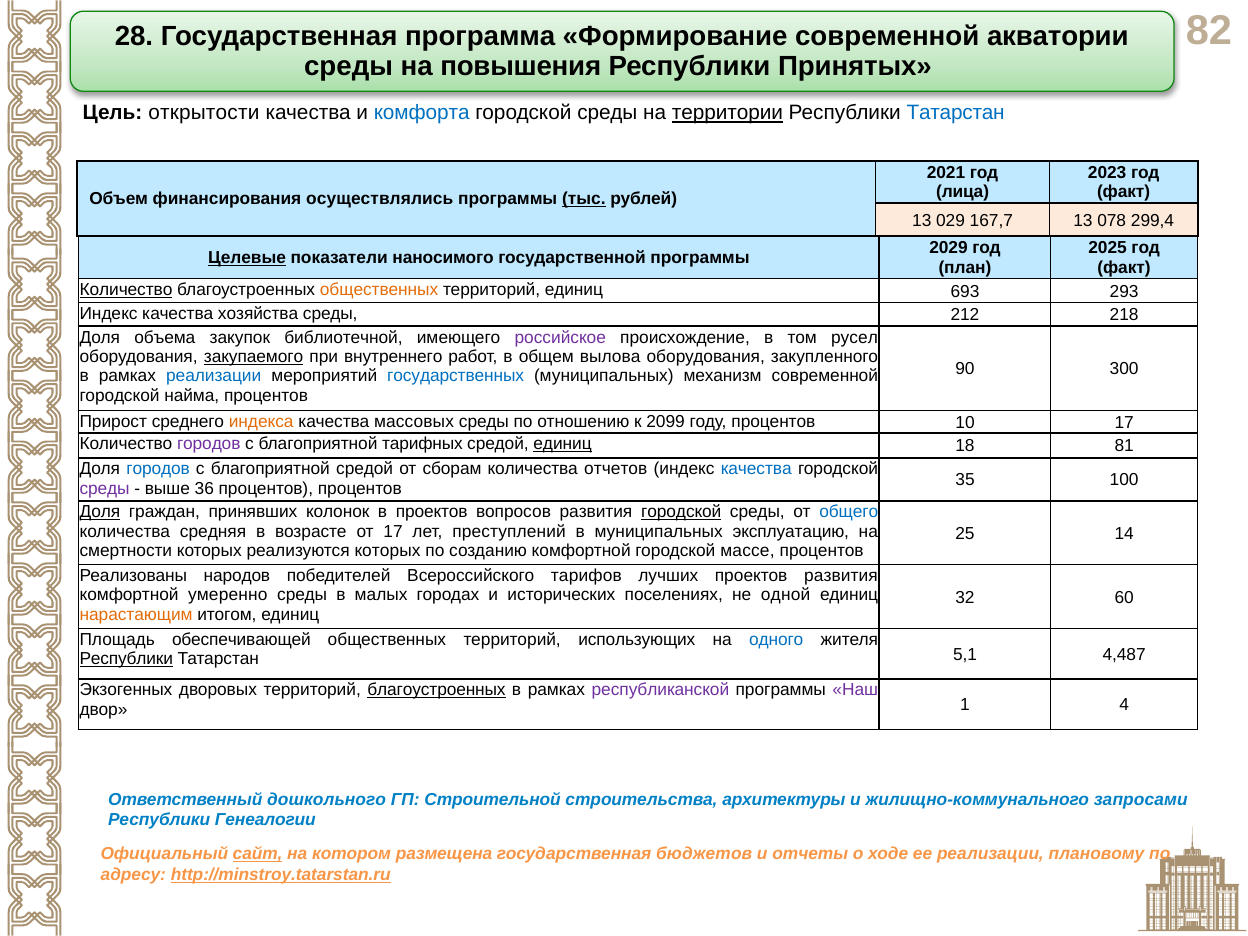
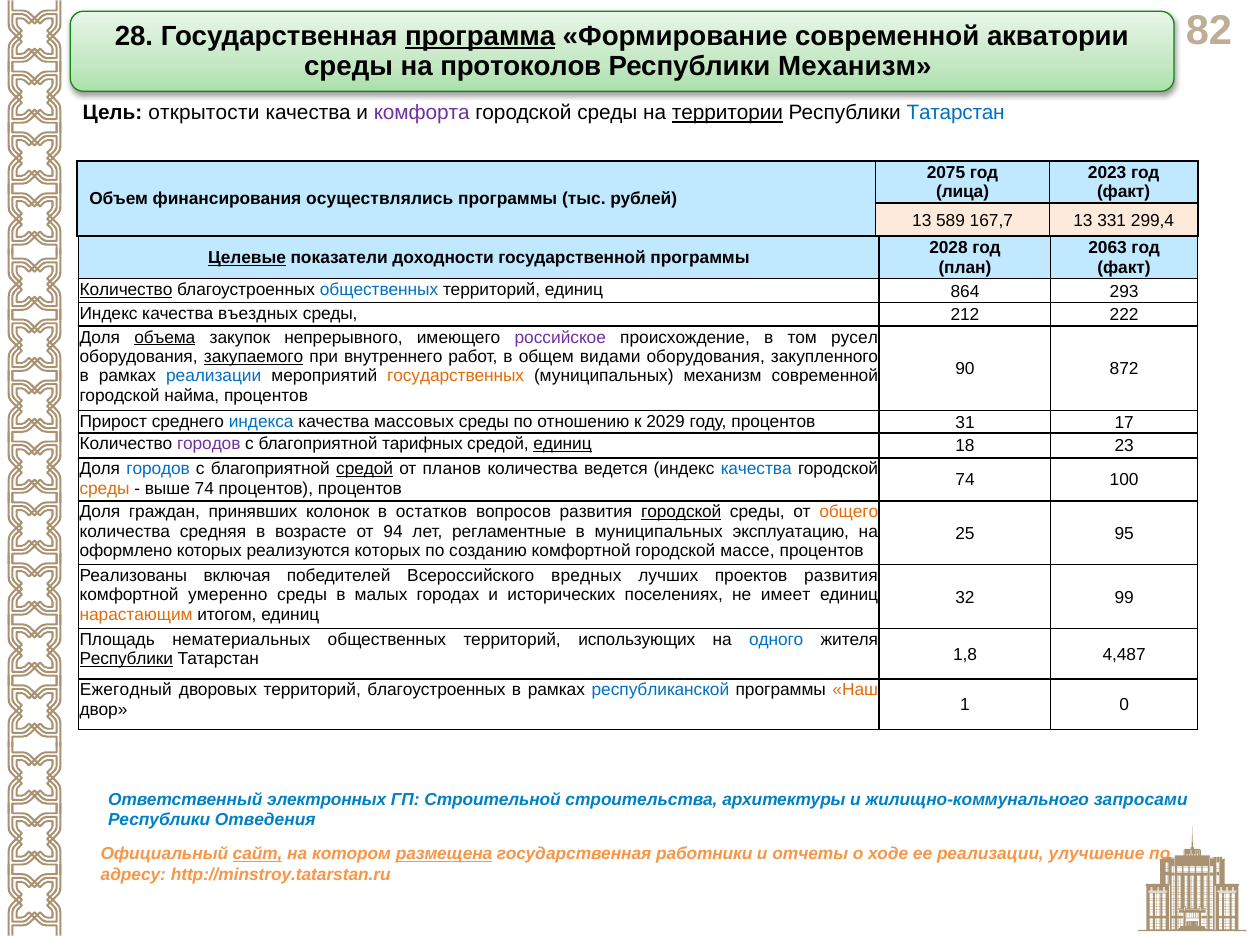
программа underline: none -> present
повышения: повышения -> протоколов
Республики Принятых: Принятых -> Механизм
комфорта colour: blue -> purple
2021: 2021 -> 2075
тыс underline: present -> none
029: 029 -> 589
078: 078 -> 331
2029: 2029 -> 2028
2025: 2025 -> 2063
наносимого: наносимого -> доходности
общественных at (379, 290) colour: orange -> blue
693: 693 -> 864
хозяйства: хозяйства -> въездных
218: 218 -> 222
объема underline: none -> present
библиотечной: библиотечной -> непрерывного
вылова: вылова -> видами
300: 300 -> 872
государственных colour: blue -> orange
индекса colour: orange -> blue
2099: 2099 -> 2029
10: 10 -> 31
81: 81 -> 23
средой at (365, 469) underline: none -> present
сборам: сборам -> планов
отчетов: отчетов -> ведется
среды at (105, 488) colour: purple -> orange
выше 36: 36 -> 74
процентов 35: 35 -> 74
Доля at (100, 512) underline: present -> none
в проектов: проектов -> остатков
общего colour: blue -> orange
от 17: 17 -> 94
преступлений: преступлений -> регламентные
14: 14 -> 95
смертности: смертности -> оформлено
народов: народов -> включая
тарифов: тарифов -> вредных
одной: одной -> имеет
60: 60 -> 99
обеспечивающей: обеспечивающей -> нематериальных
5,1: 5,1 -> 1,8
Экзогенных: Экзогенных -> Ежегодный
благоустроенных at (437, 690) underline: present -> none
республиканской colour: purple -> blue
Наш colour: purple -> orange
4: 4 -> 0
дошкольного: дошкольного -> электронных
Генеалогии: Генеалогии -> Отведения
размещена underline: none -> present
бюджетов: бюджетов -> работники
плановому: плановому -> улучшение
http://minstroy.tatarstan.ru underline: present -> none
